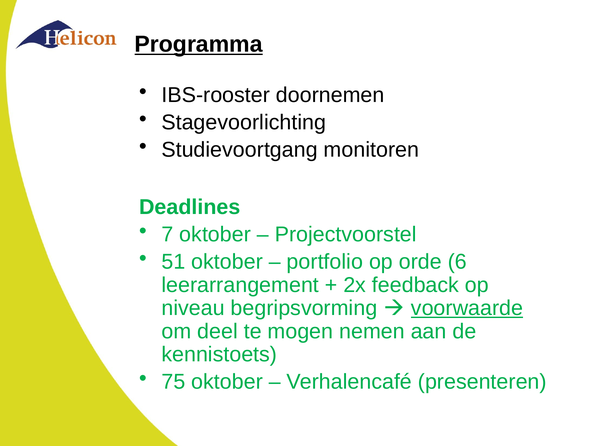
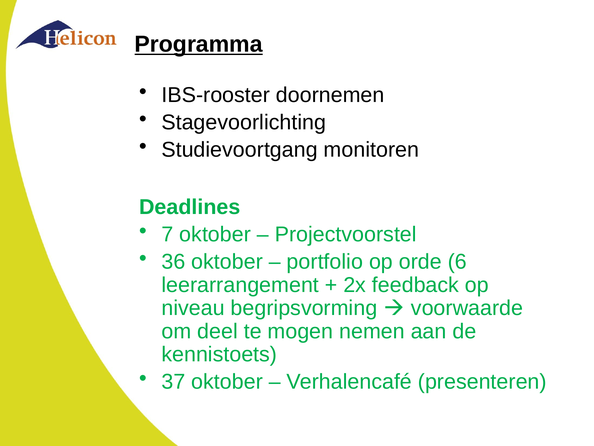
51: 51 -> 36
voorwaarde underline: present -> none
75: 75 -> 37
